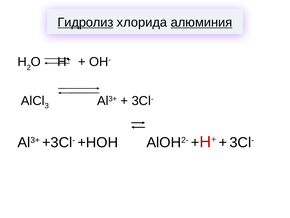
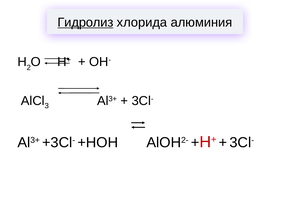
алюминия underline: present -> none
